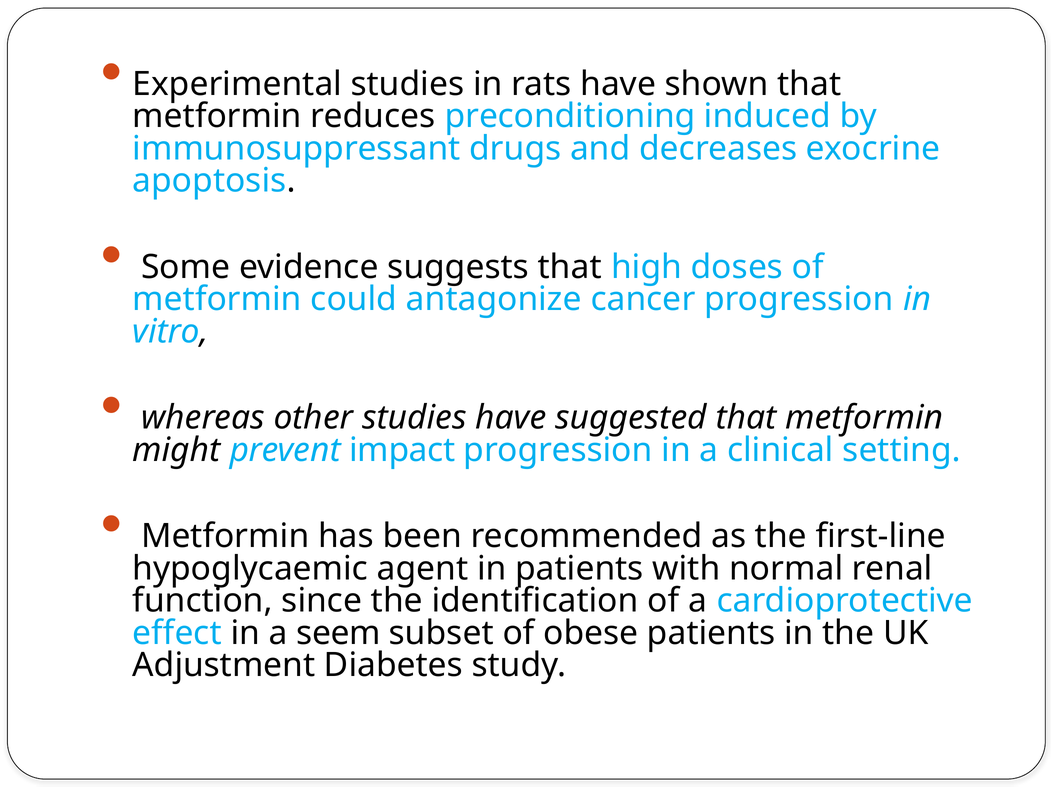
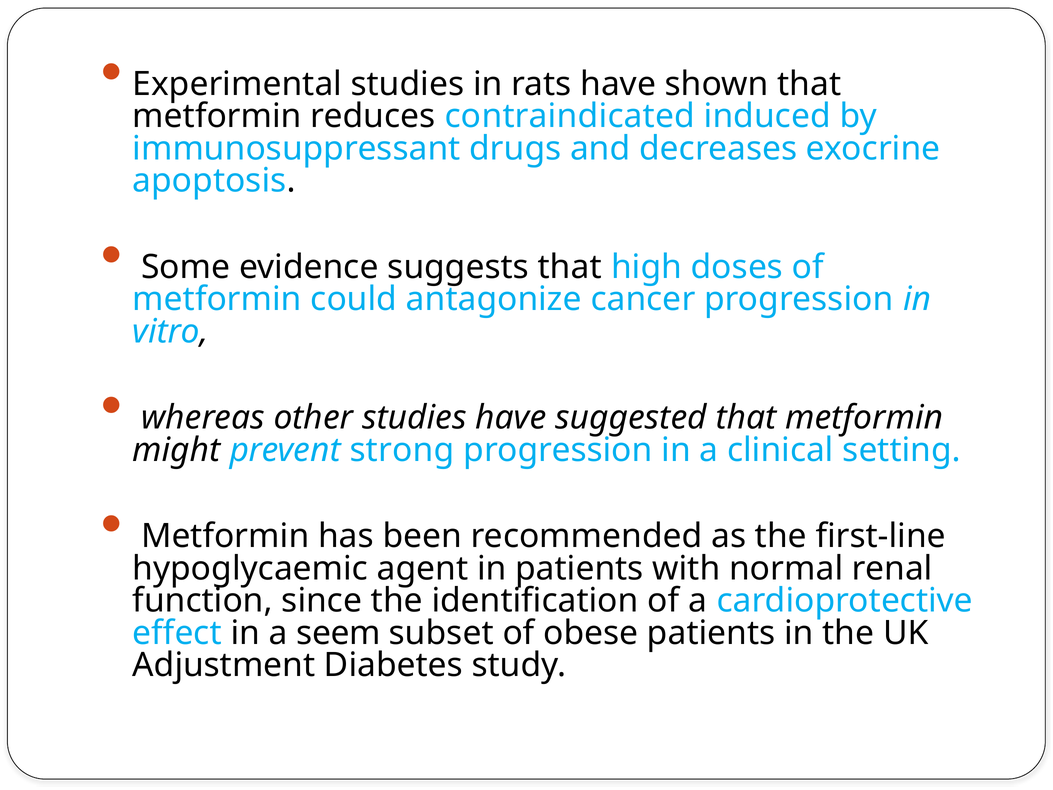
preconditioning: preconditioning -> contraindicated
impact: impact -> strong
